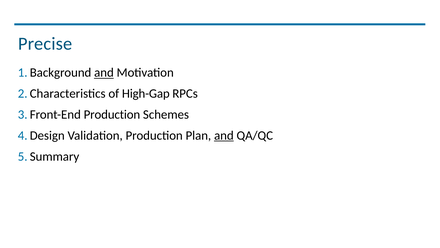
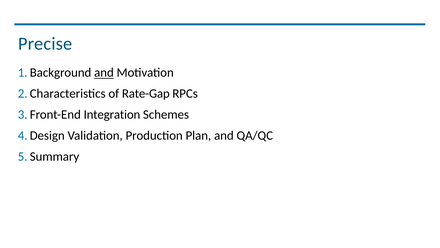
High-Gap: High-Gap -> Rate-Gap
Production at (112, 114): Production -> Integration
and at (224, 135) underline: present -> none
